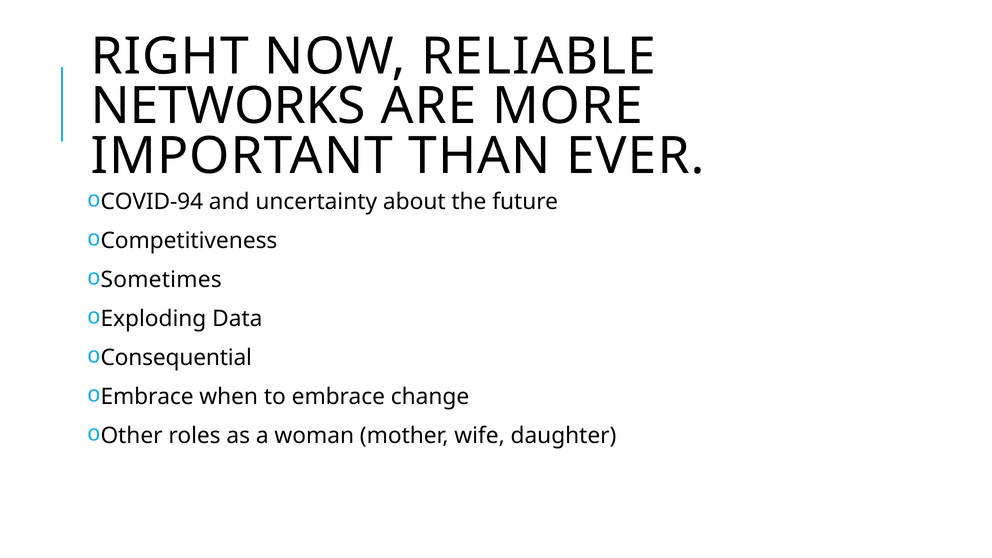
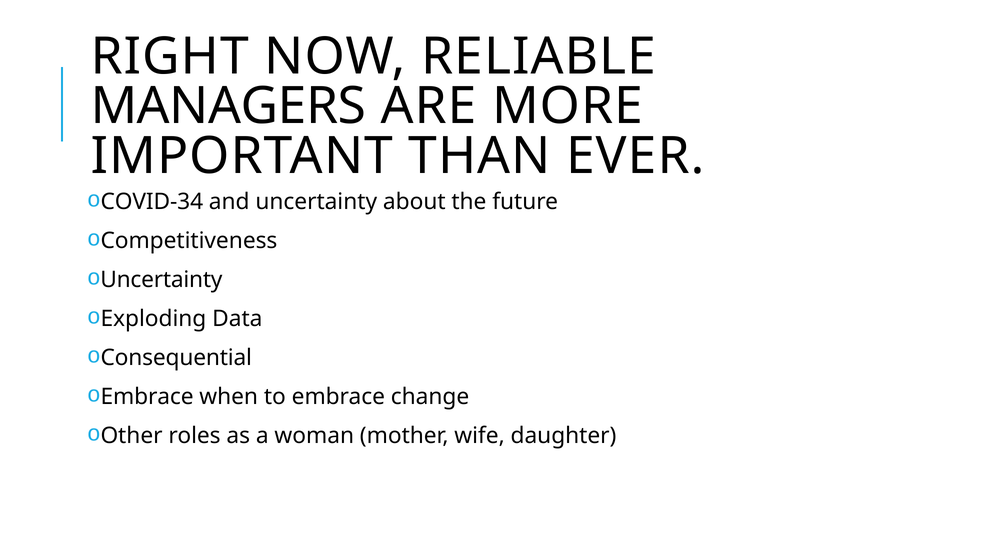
NETWORKS: NETWORKS -> MANAGERS
COVID-94: COVID-94 -> COVID-34
Sometimes at (161, 280): Sometimes -> Uncertainty
